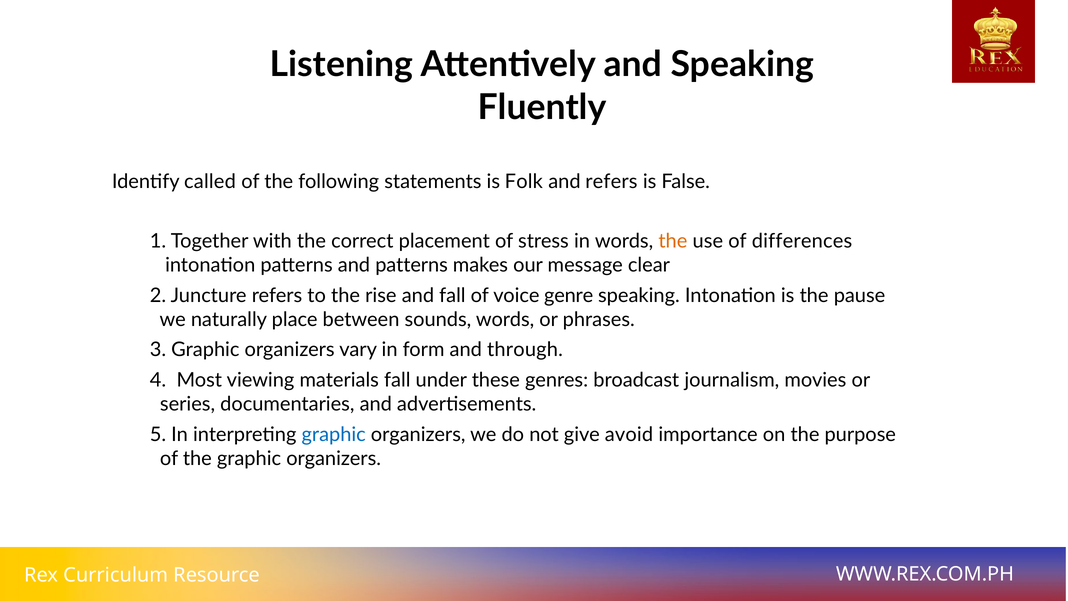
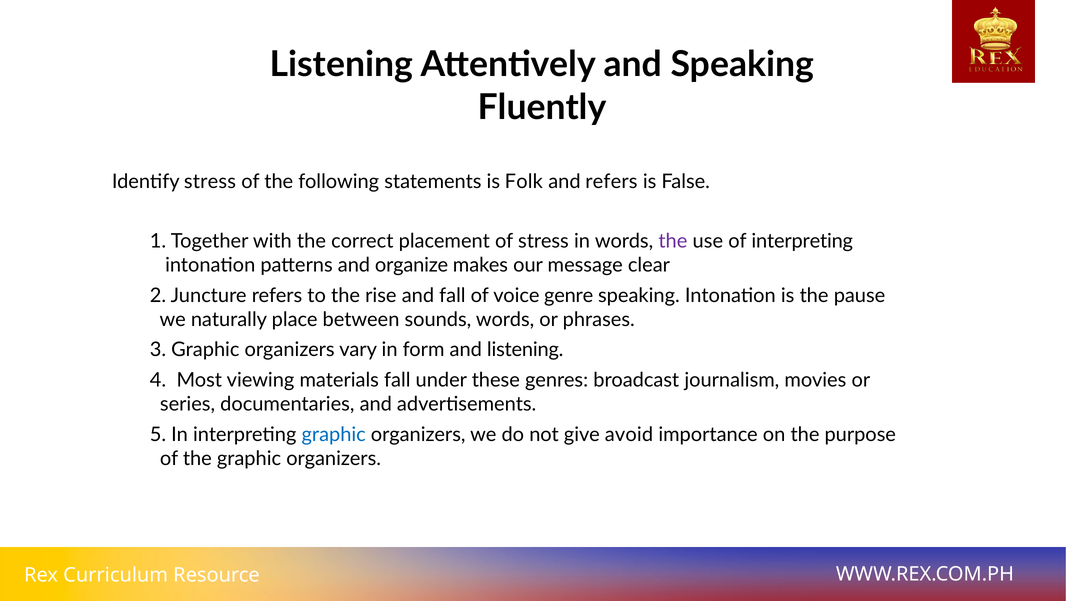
Identify called: called -> stress
the at (673, 241) colour: orange -> purple
of differences: differences -> interpreting
and patterns: patterns -> organize
and through: through -> listening
